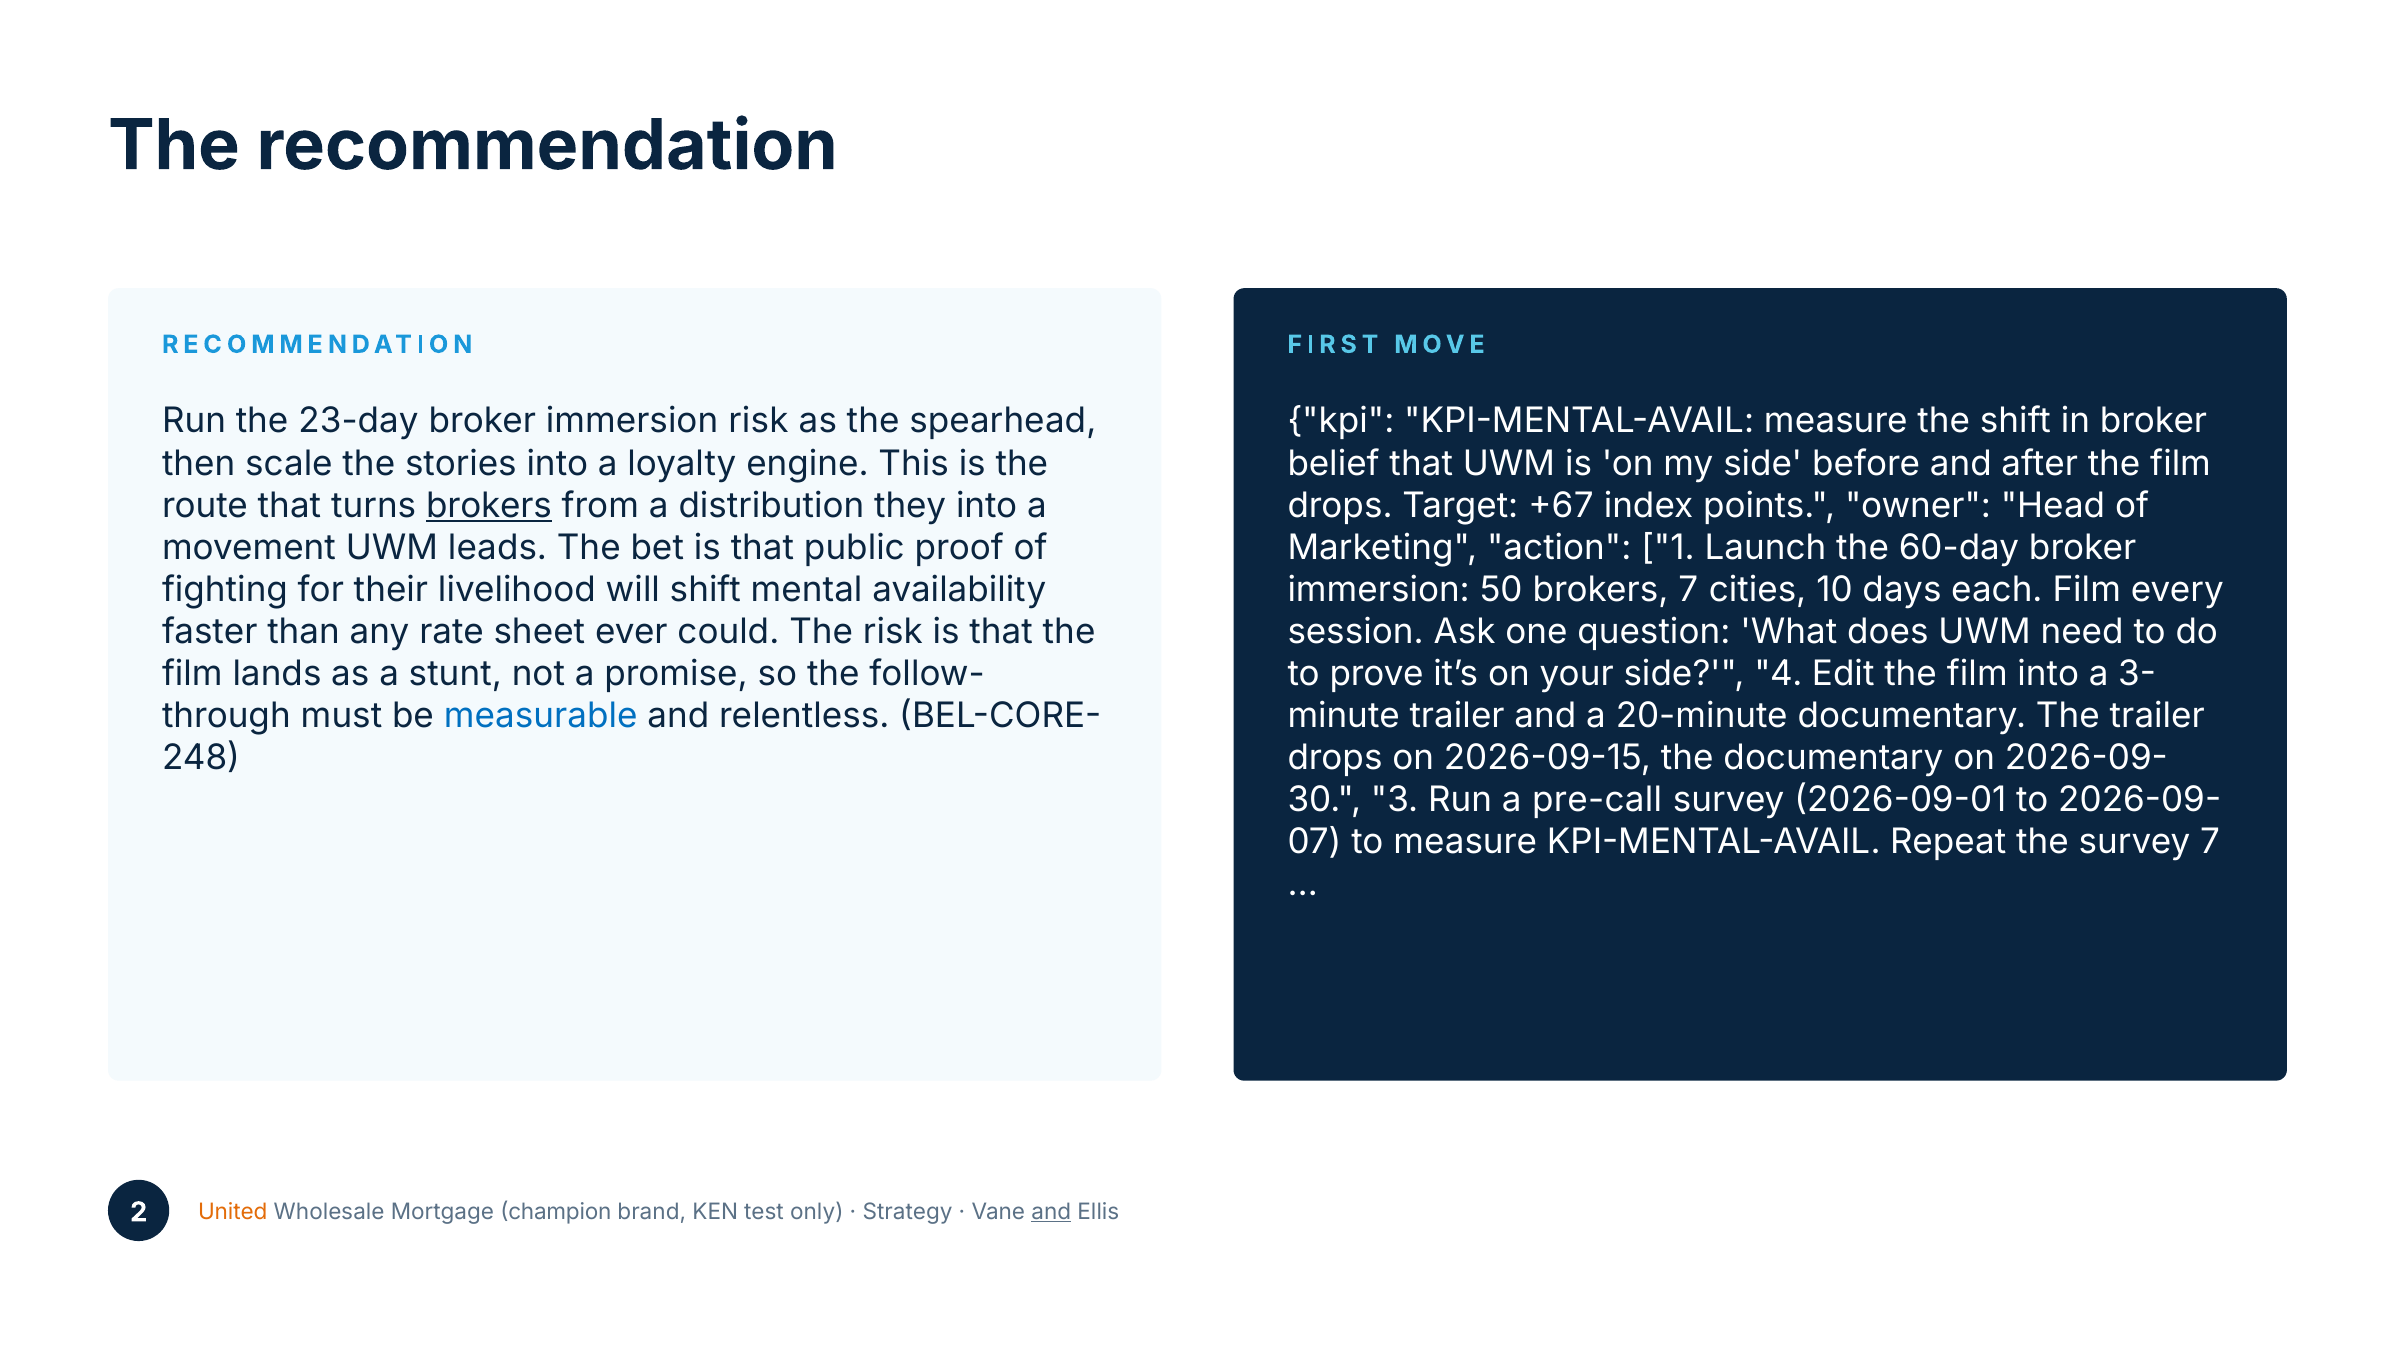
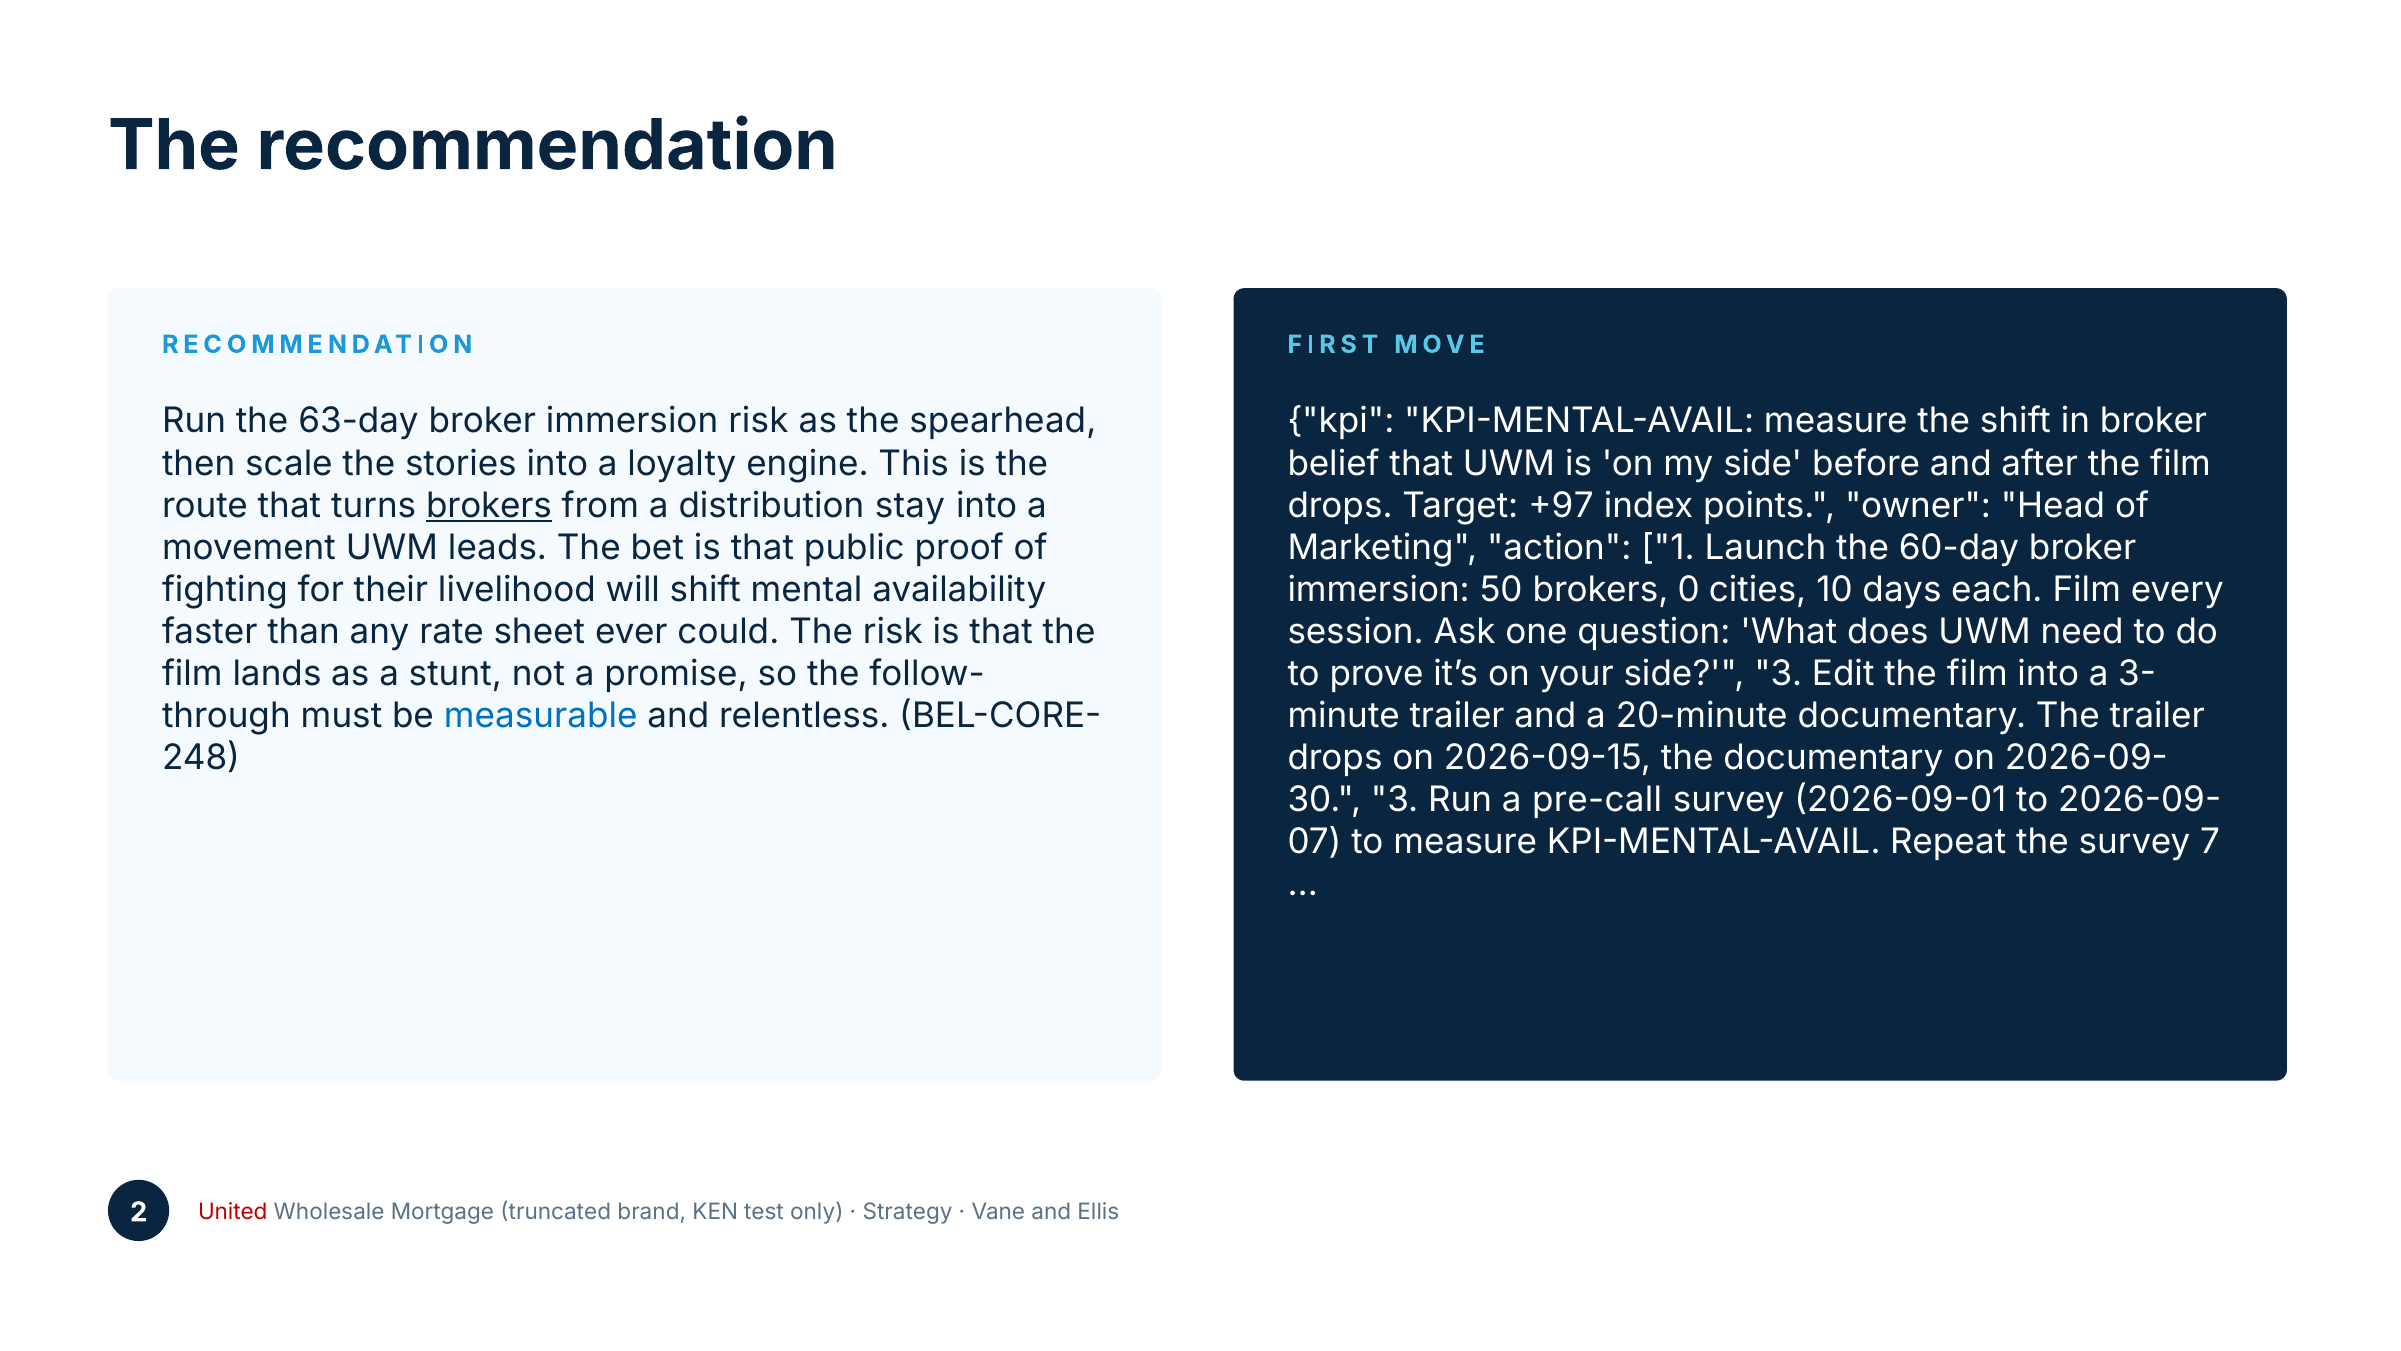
23-day: 23-day -> 63-day
they: they -> stay
+67: +67 -> +97
brokers 7: 7 -> 0
side 4: 4 -> 3
United colour: orange -> red
champion: champion -> truncated
and at (1051, 1212) underline: present -> none
